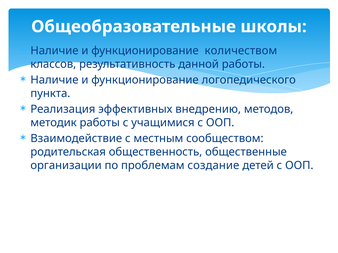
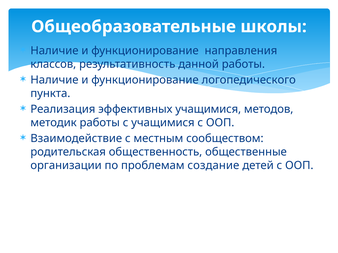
количеством: количеством -> направления
эффективных внедрению: внедрению -> учащимися
